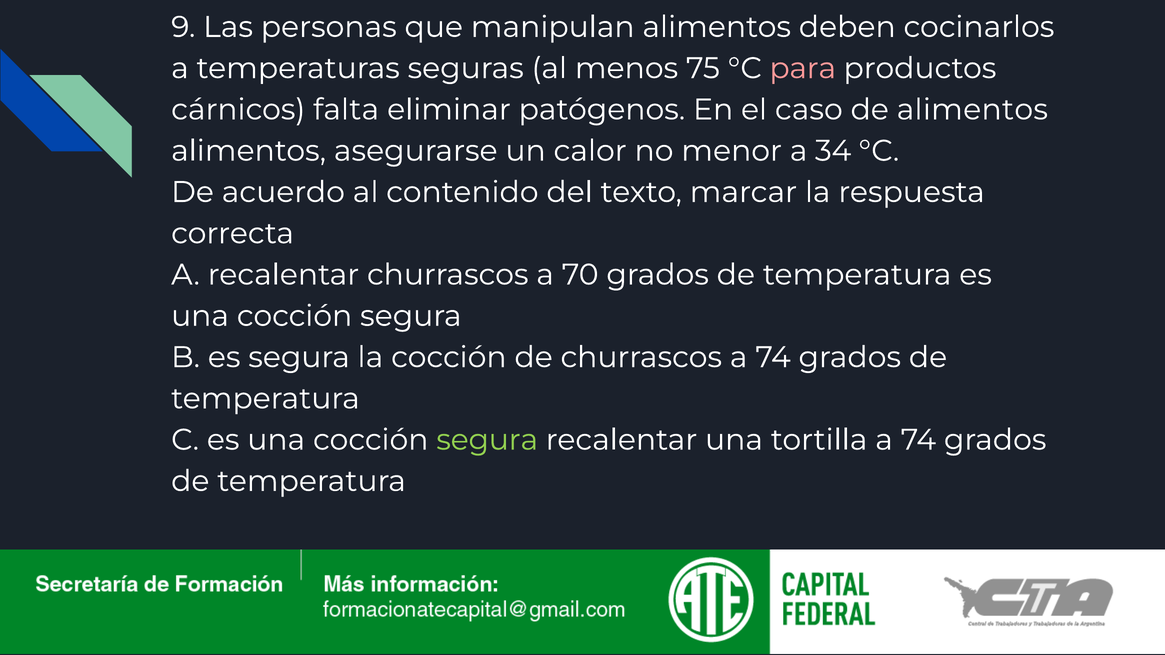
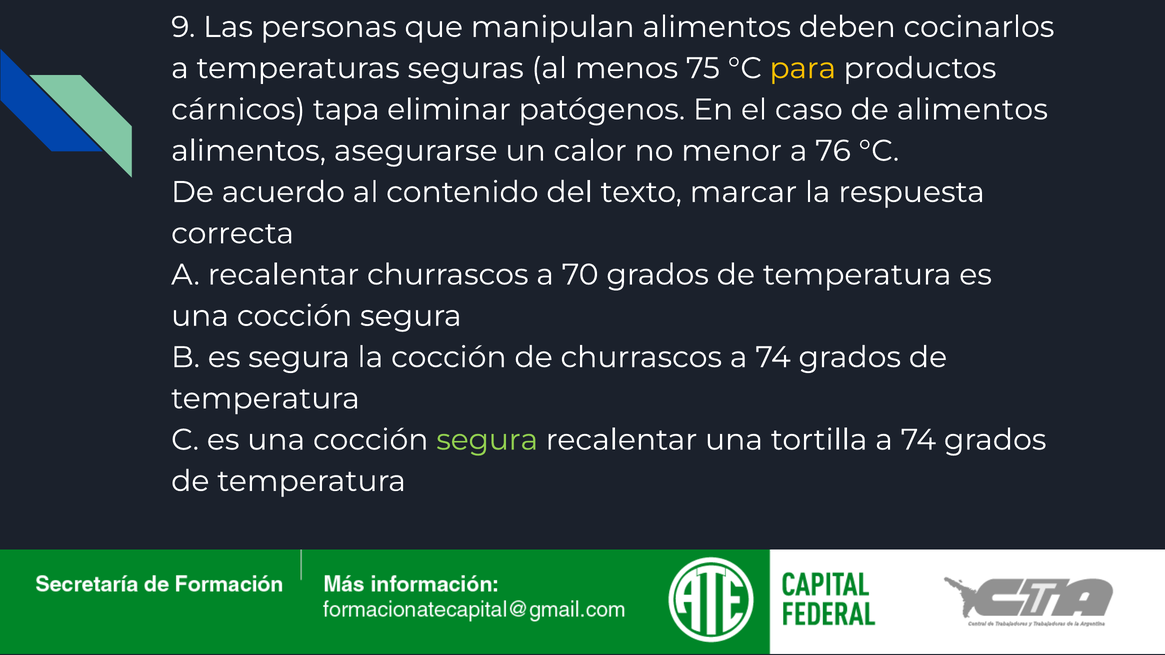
para colour: pink -> yellow
falta: falta -> tapa
34: 34 -> 76
